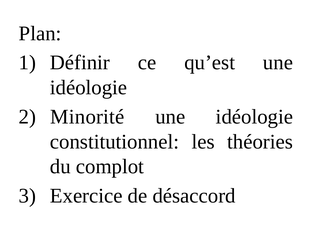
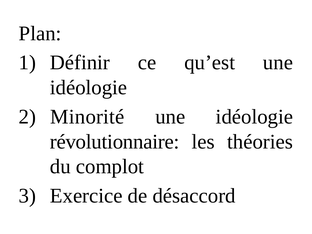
constitutionnel: constitutionnel -> révolutionnaire
